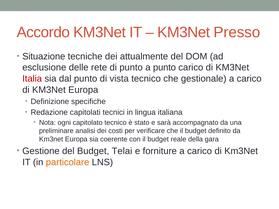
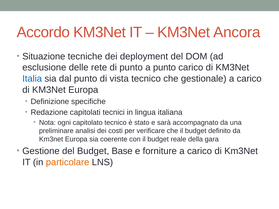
Presso: Presso -> Ancora
attualmente: attualmente -> deployment
Italia colour: red -> blue
Telai: Telai -> Base
